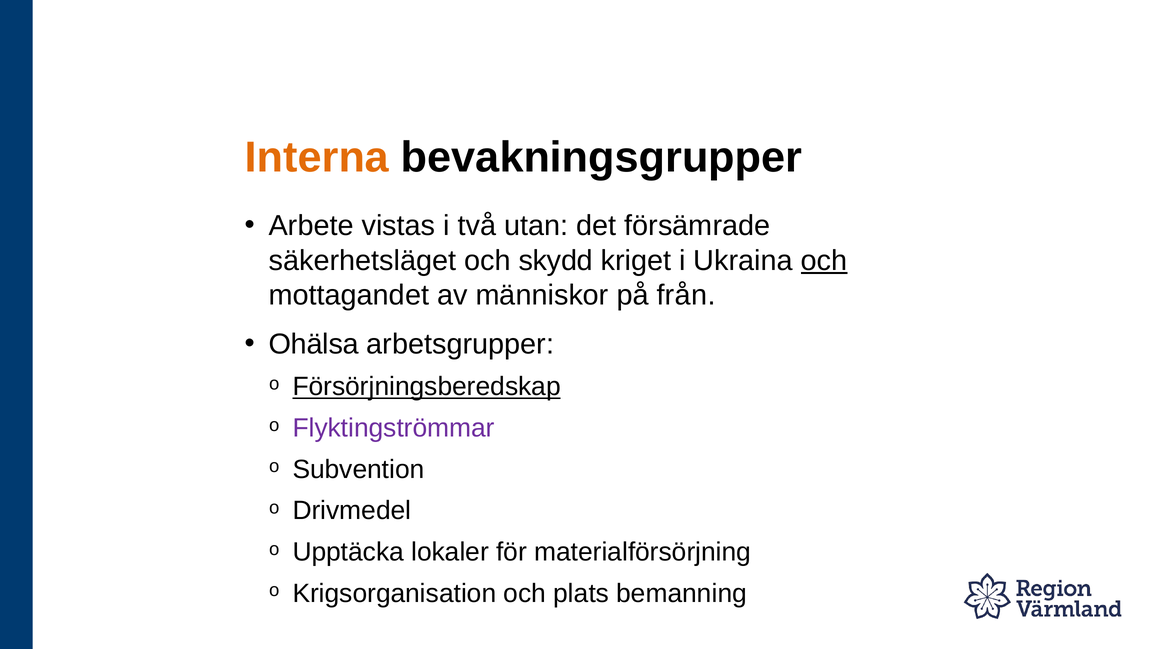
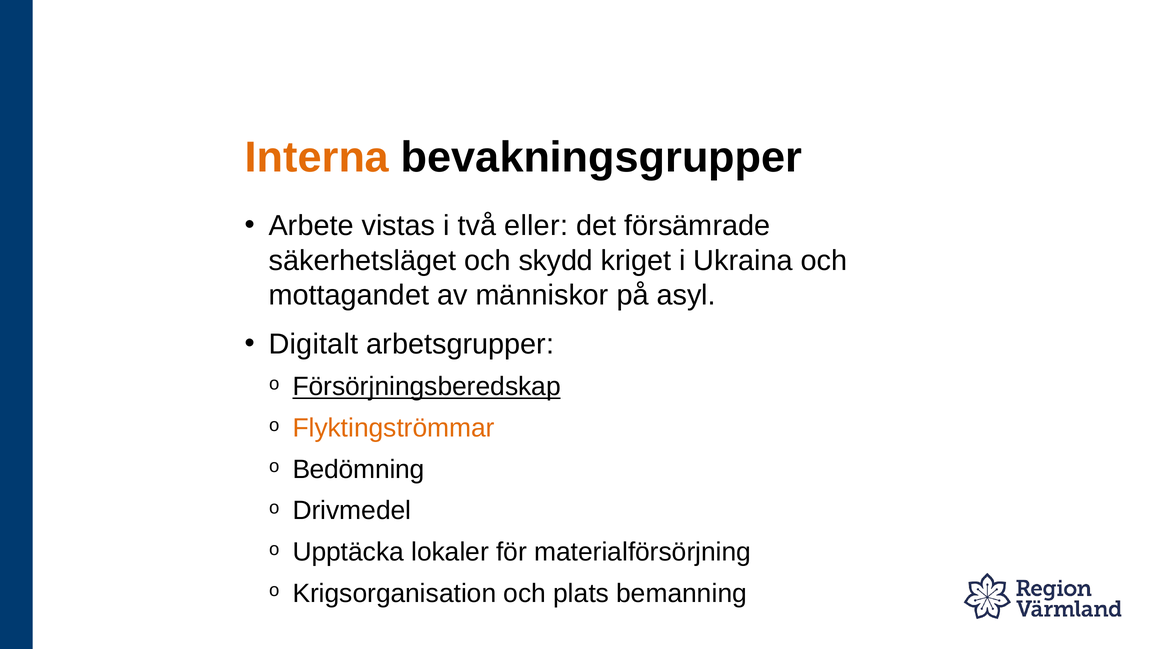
utan: utan -> eller
och at (824, 261) underline: present -> none
från: från -> asyl
Ohälsa: Ohälsa -> Digitalt
Flyktingströmmar colour: purple -> orange
Subvention: Subvention -> Bedömning
